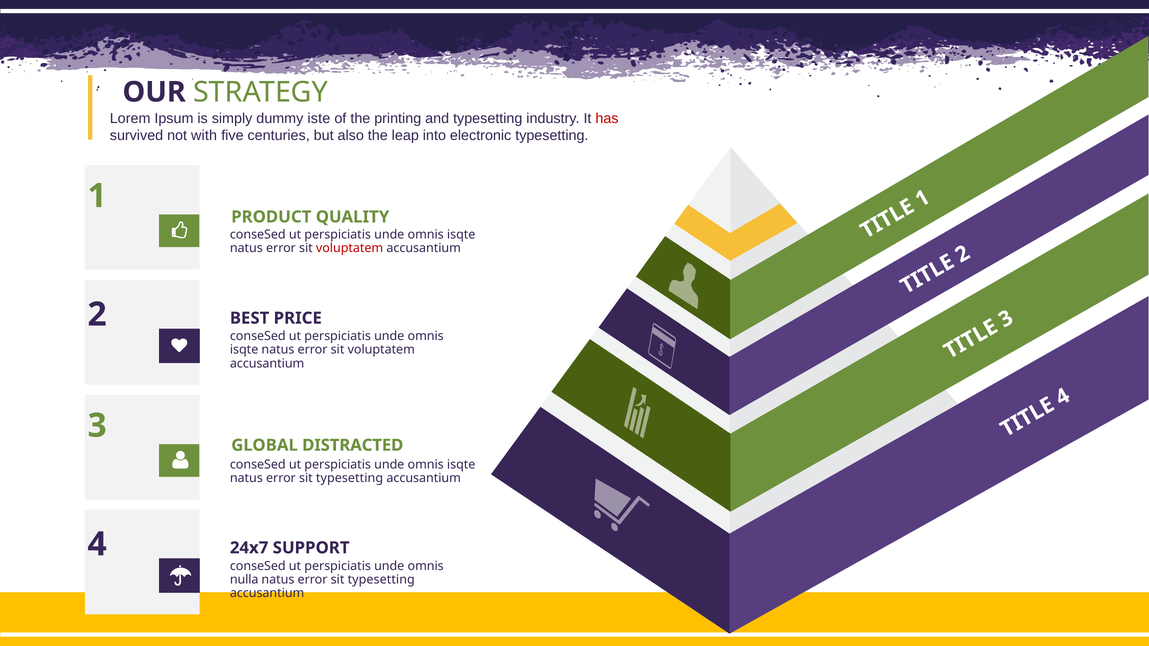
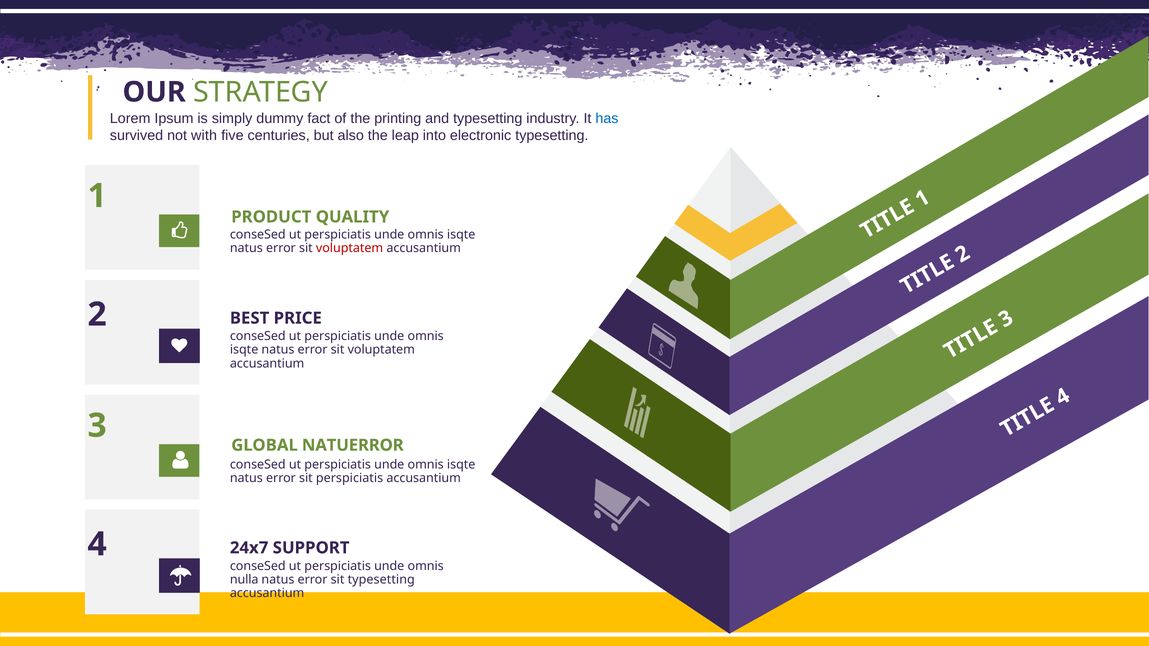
iste: iste -> fact
has colour: red -> blue
DISTRACTED: DISTRACTED -> NATUERROR
typesetting at (350, 478): typesetting -> perspiciatis
